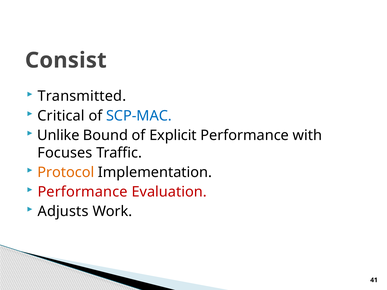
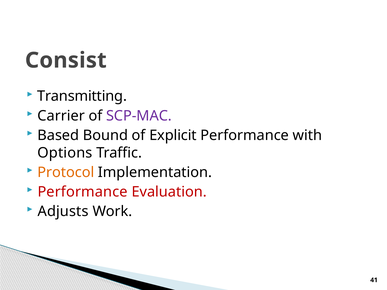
Transmitted: Transmitted -> Transmitting
Critical: Critical -> Carrier
SCP-MAC colour: blue -> purple
Unlike: Unlike -> Based
Focuses: Focuses -> Options
